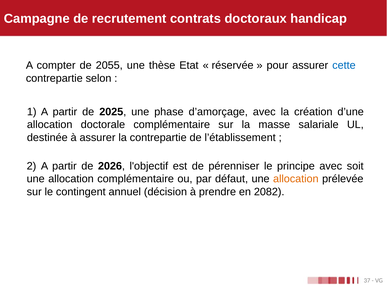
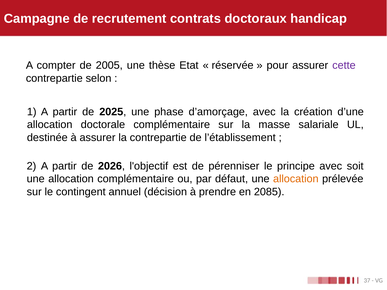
2055: 2055 -> 2005
cette colour: blue -> purple
2082: 2082 -> 2085
